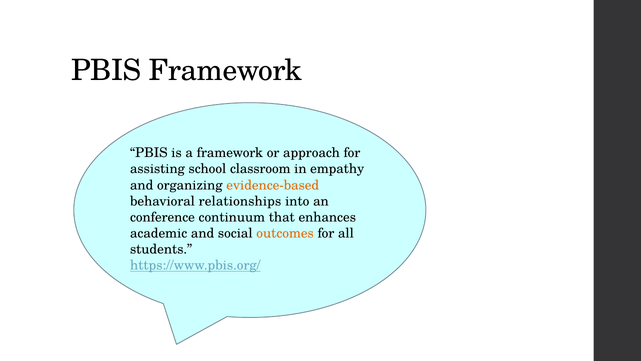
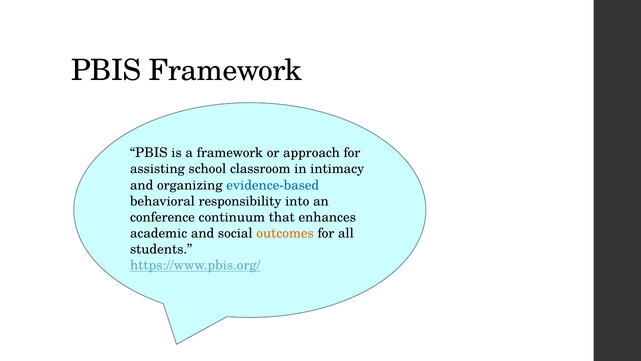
empathy: empathy -> intimacy
evidence-based colour: orange -> blue
relationships: relationships -> responsibility
